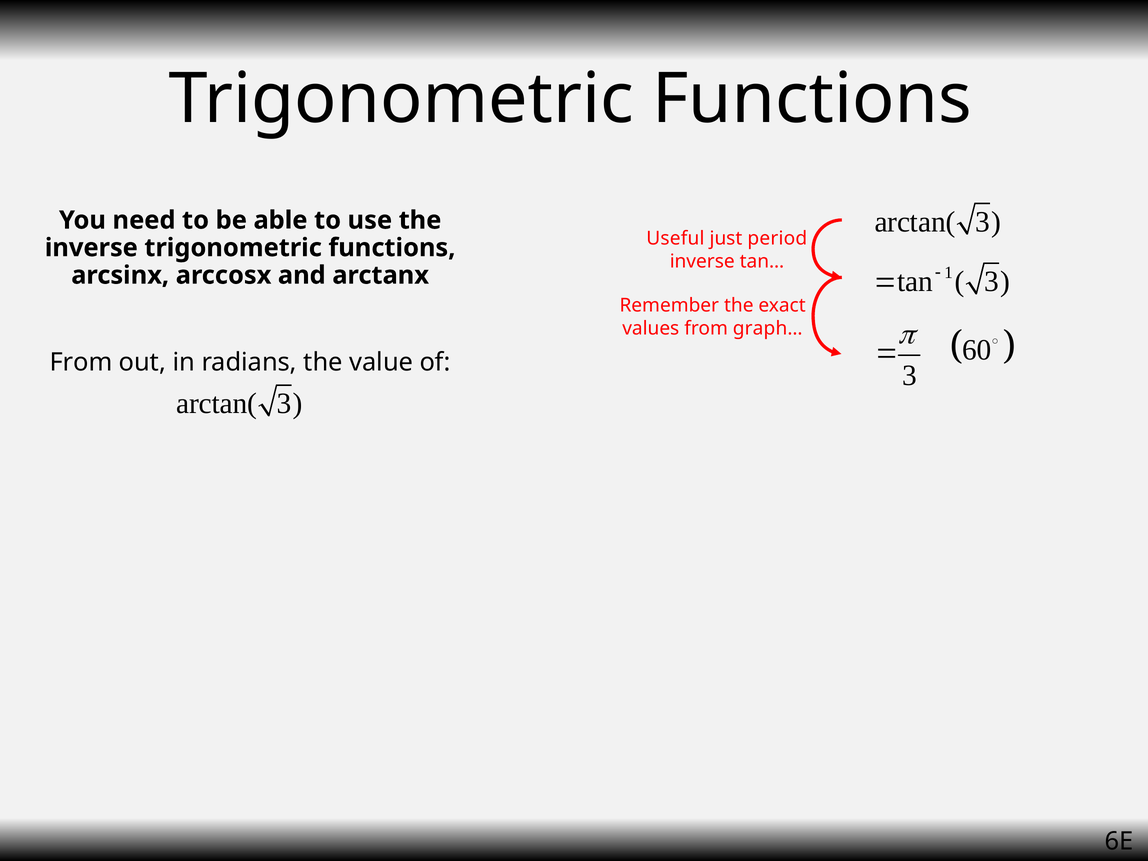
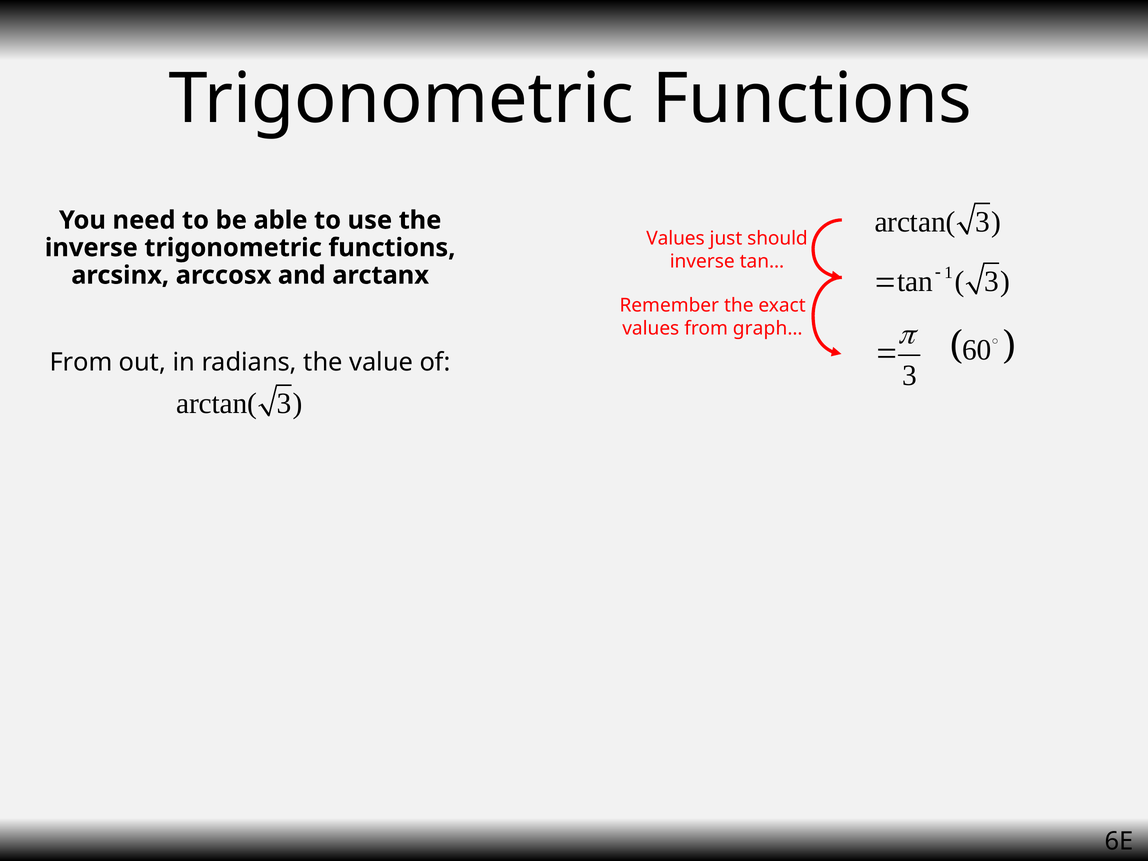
Useful at (675, 238): Useful -> Values
period: period -> should
